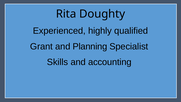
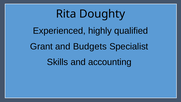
Planning: Planning -> Budgets
